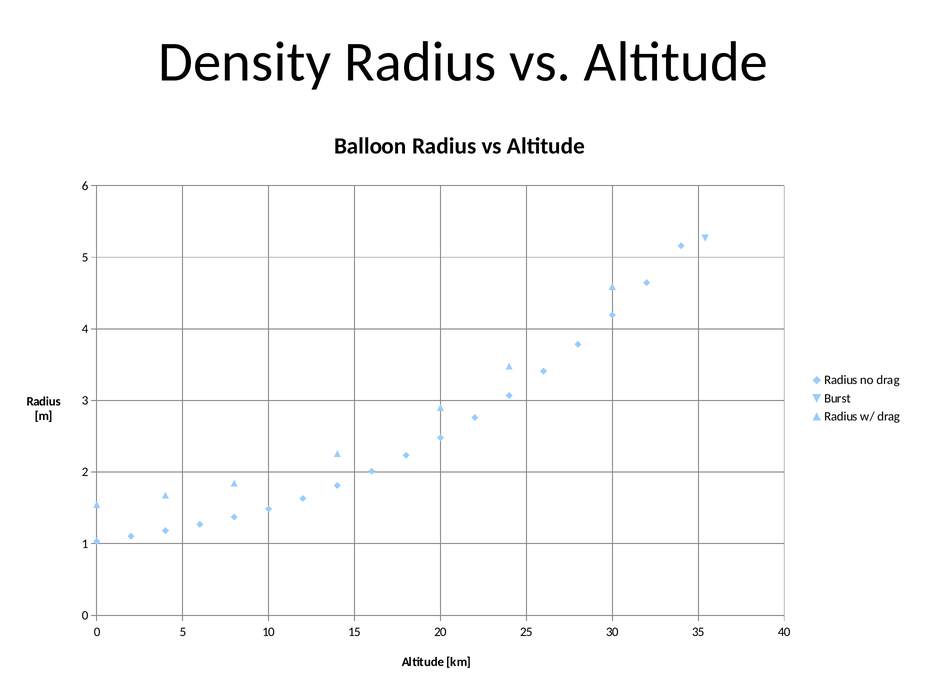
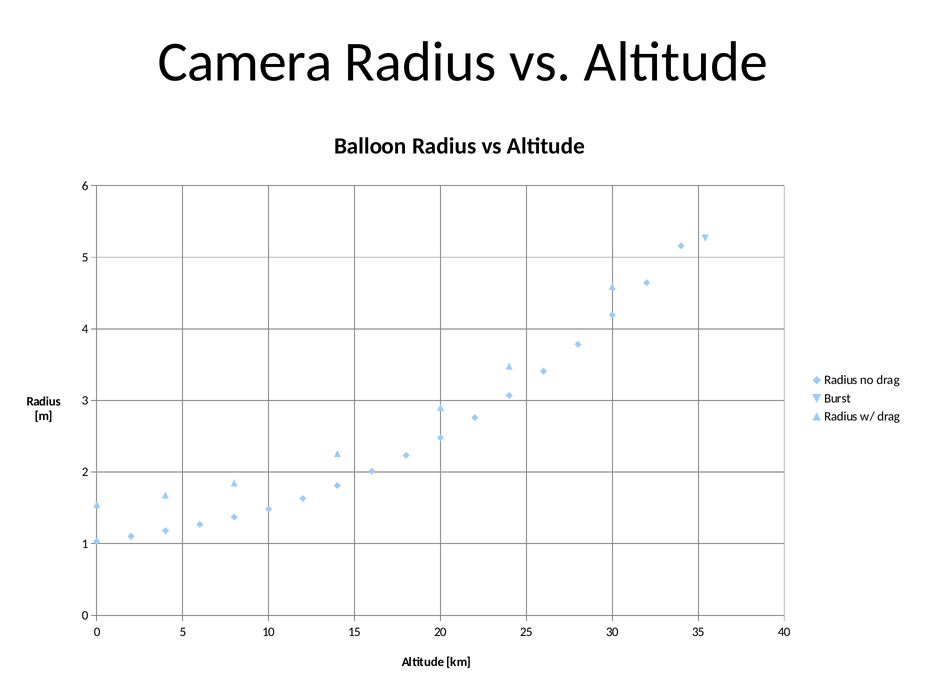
Density: Density -> Camera
